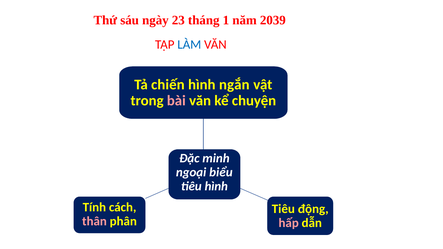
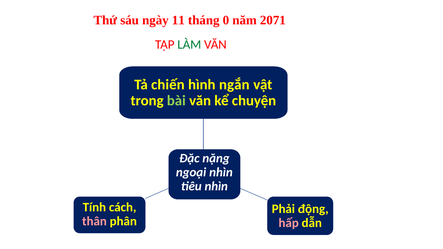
23: 23 -> 11
1: 1 -> 0
2039: 2039 -> 2071
LÀM colour: blue -> green
bài colour: pink -> light green
minh: minh -> nặng
ngoại biểu: biểu -> nhìn
tiêu hình: hình -> nhìn
Tiêu at (283, 209): Tiêu -> Phải
